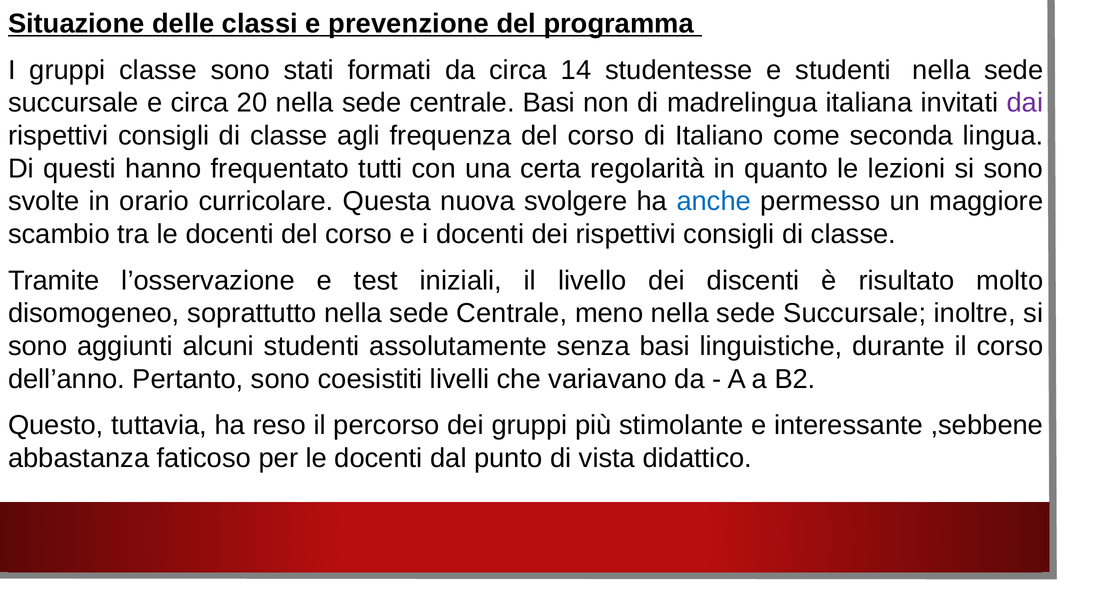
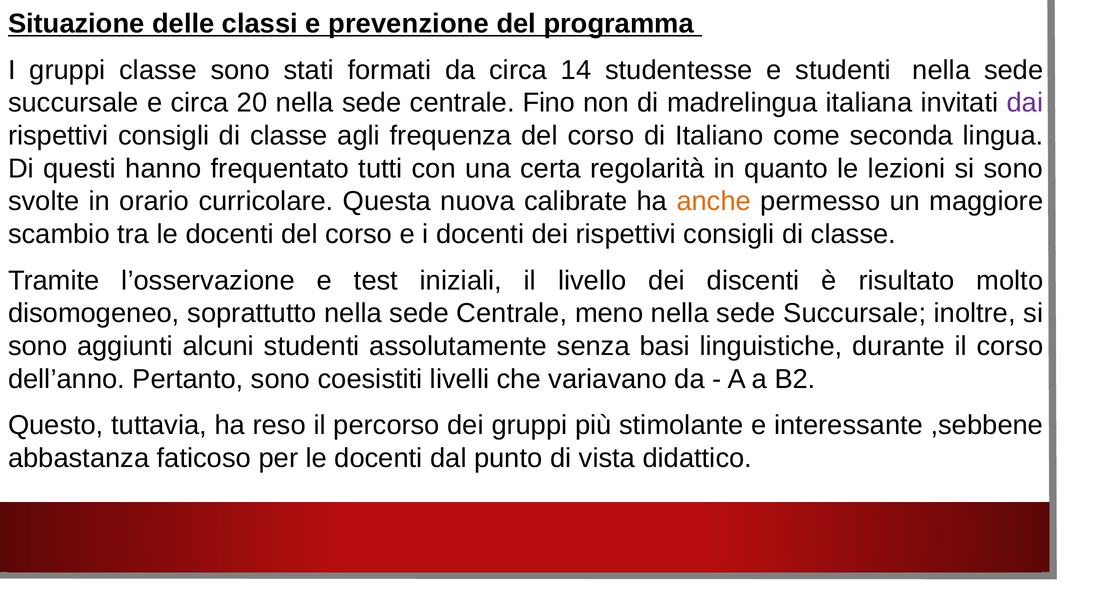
centrale Basi: Basi -> Fino
svolgere: svolgere -> calibrate
anche colour: blue -> orange
